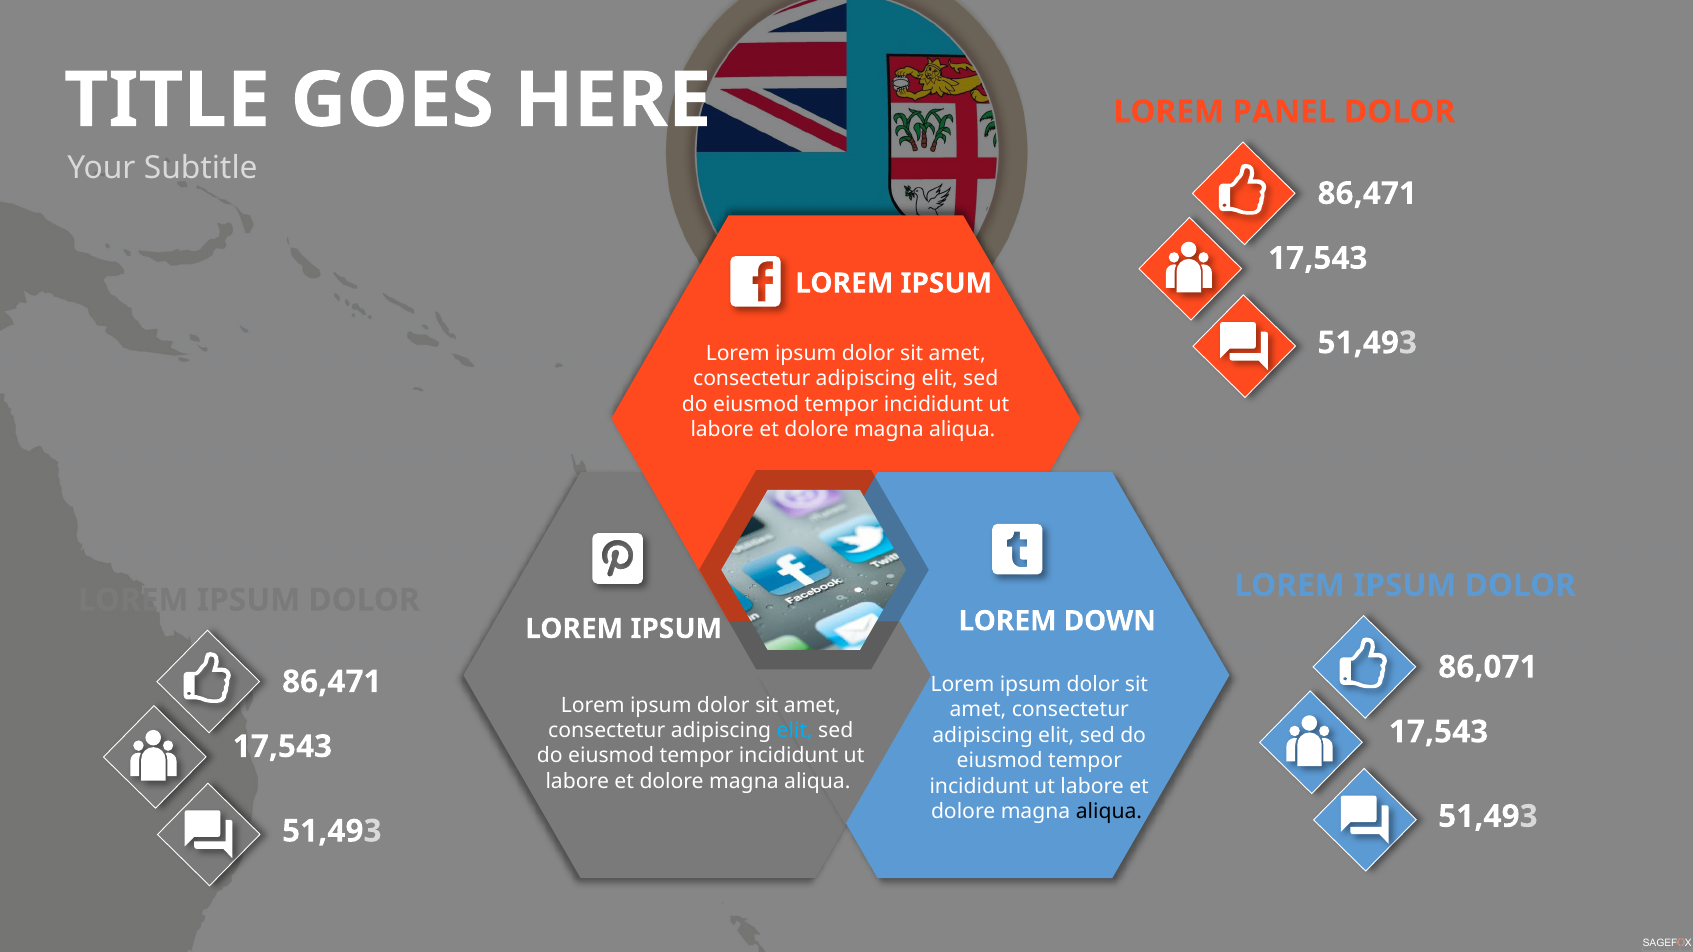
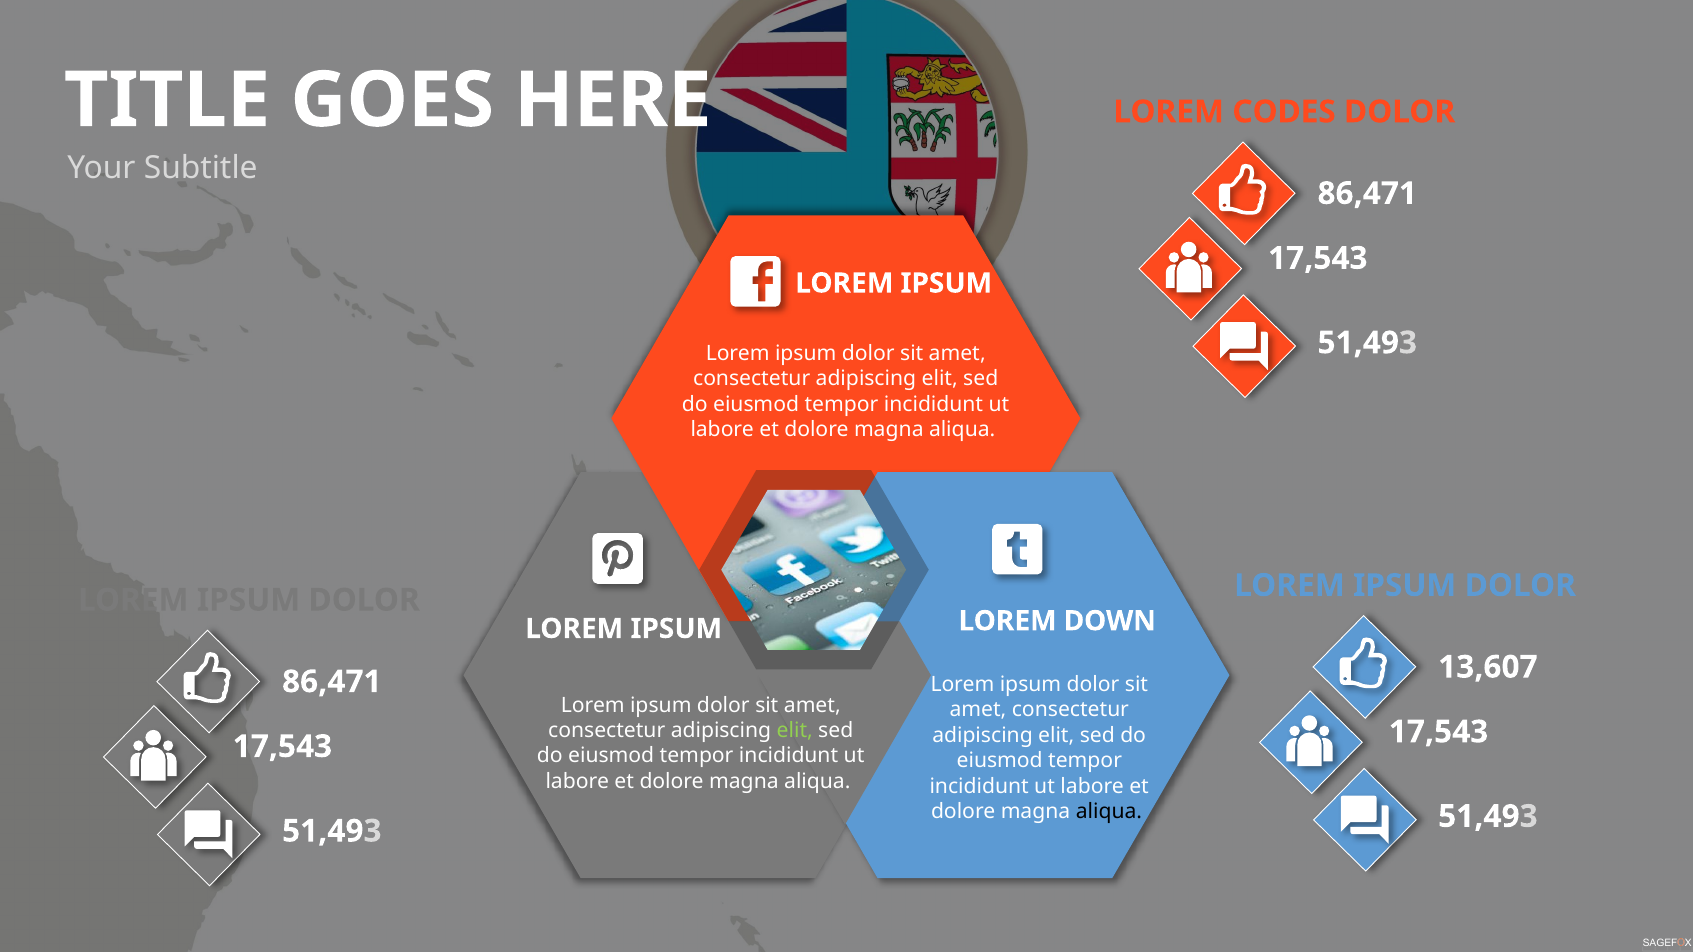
PANEL: PANEL -> CODES
86,071: 86,071 -> 13,607
elit at (795, 731) colour: light blue -> light green
